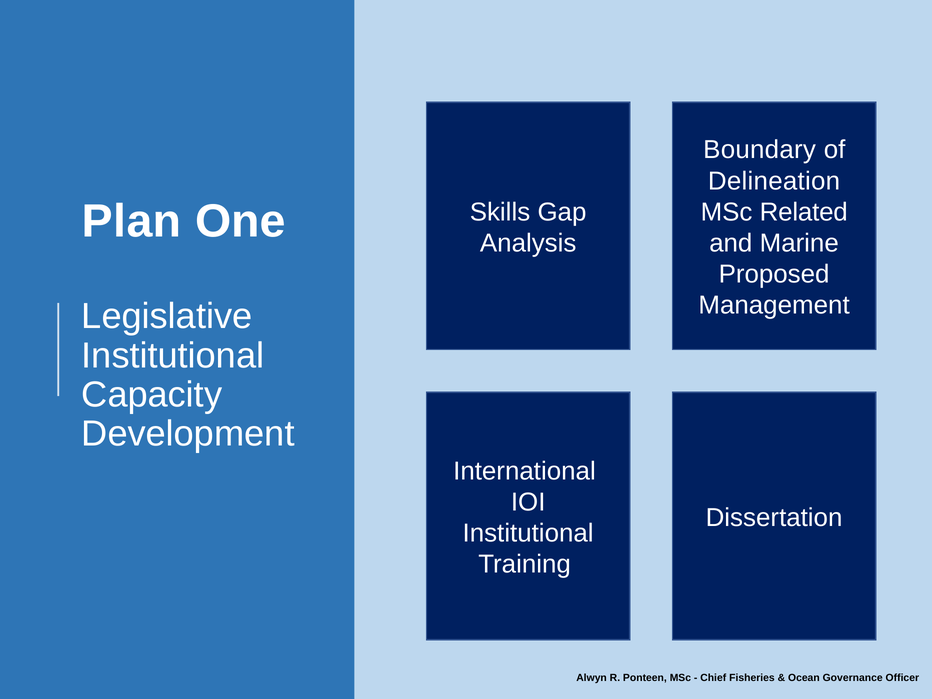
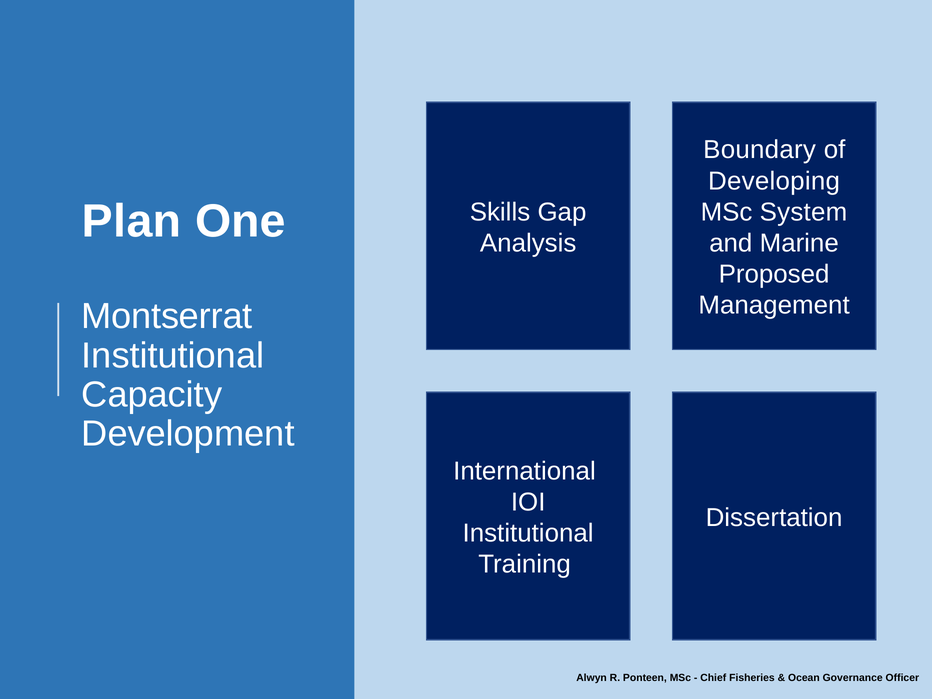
Delineation: Delineation -> Developing
Related: Related -> System
Legislative: Legislative -> Montserrat
